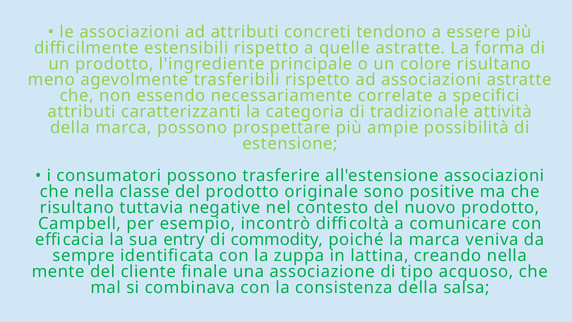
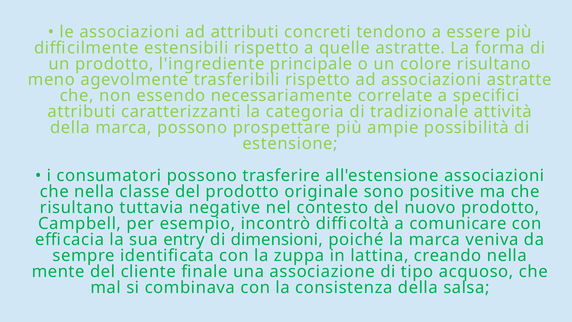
commodity: commodity -> dimensioni
